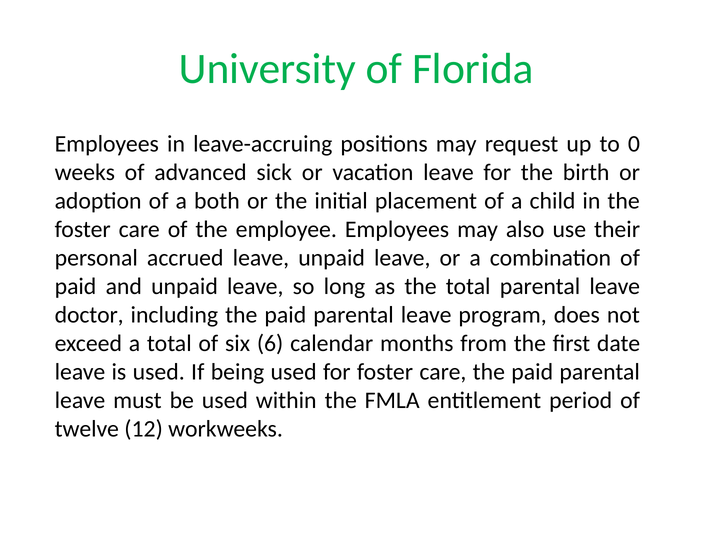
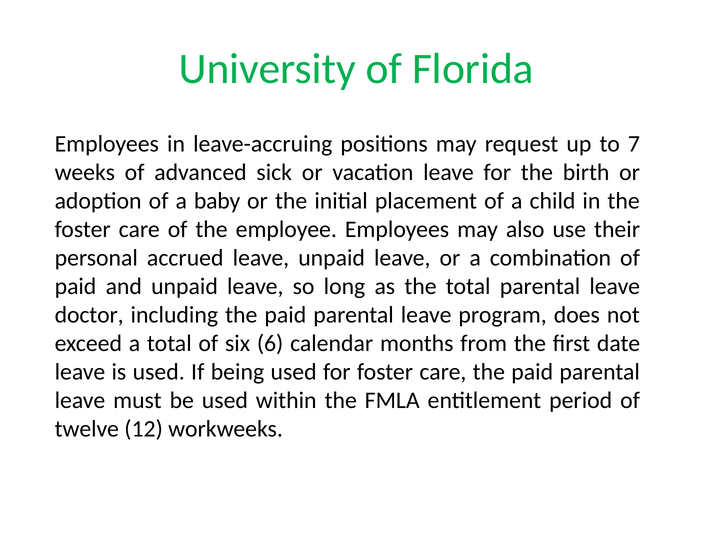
0: 0 -> 7
both: both -> baby
